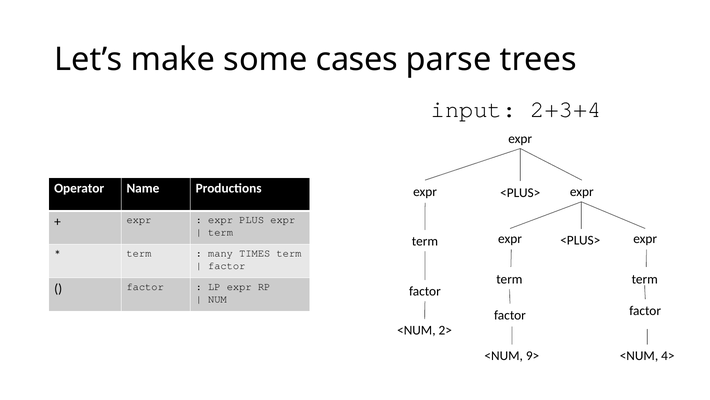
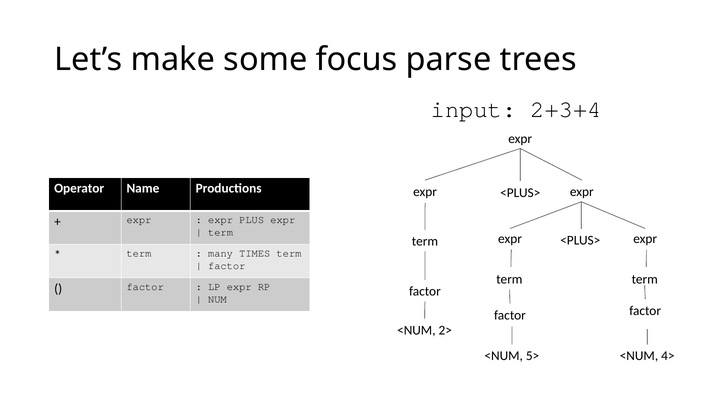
cases: cases -> focus
9>: 9> -> 5>
